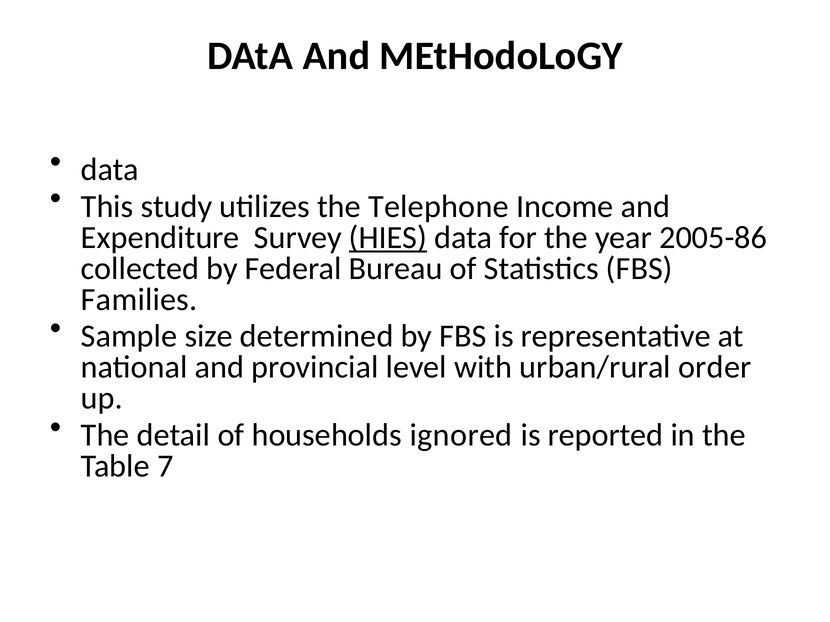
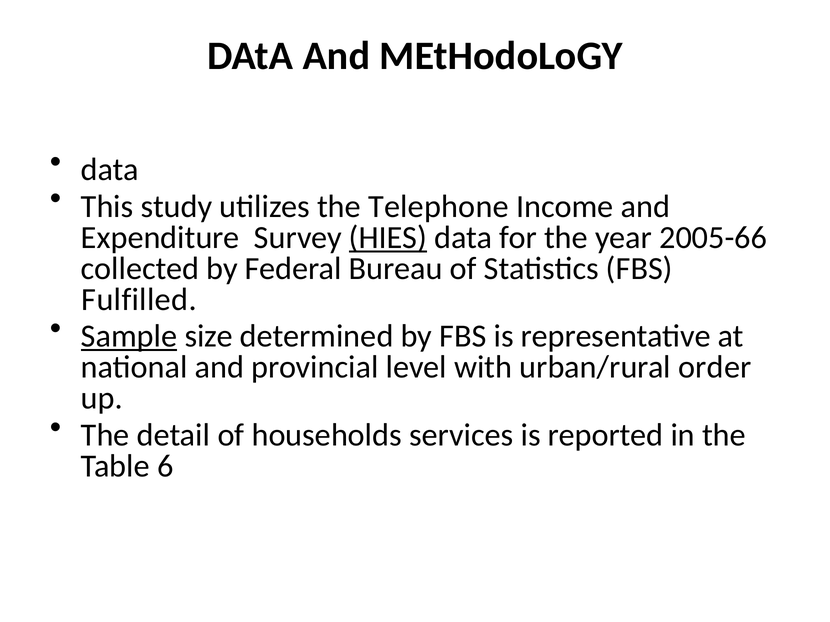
2005-86: 2005-86 -> 2005-66
Families: Families -> Fulfilled
Sample underline: none -> present
ignored: ignored -> services
7: 7 -> 6
